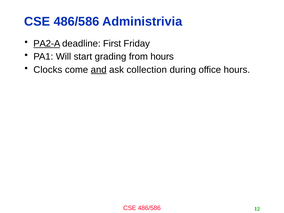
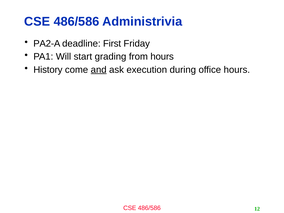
PA2-A underline: present -> none
Clocks: Clocks -> History
collection: collection -> execution
